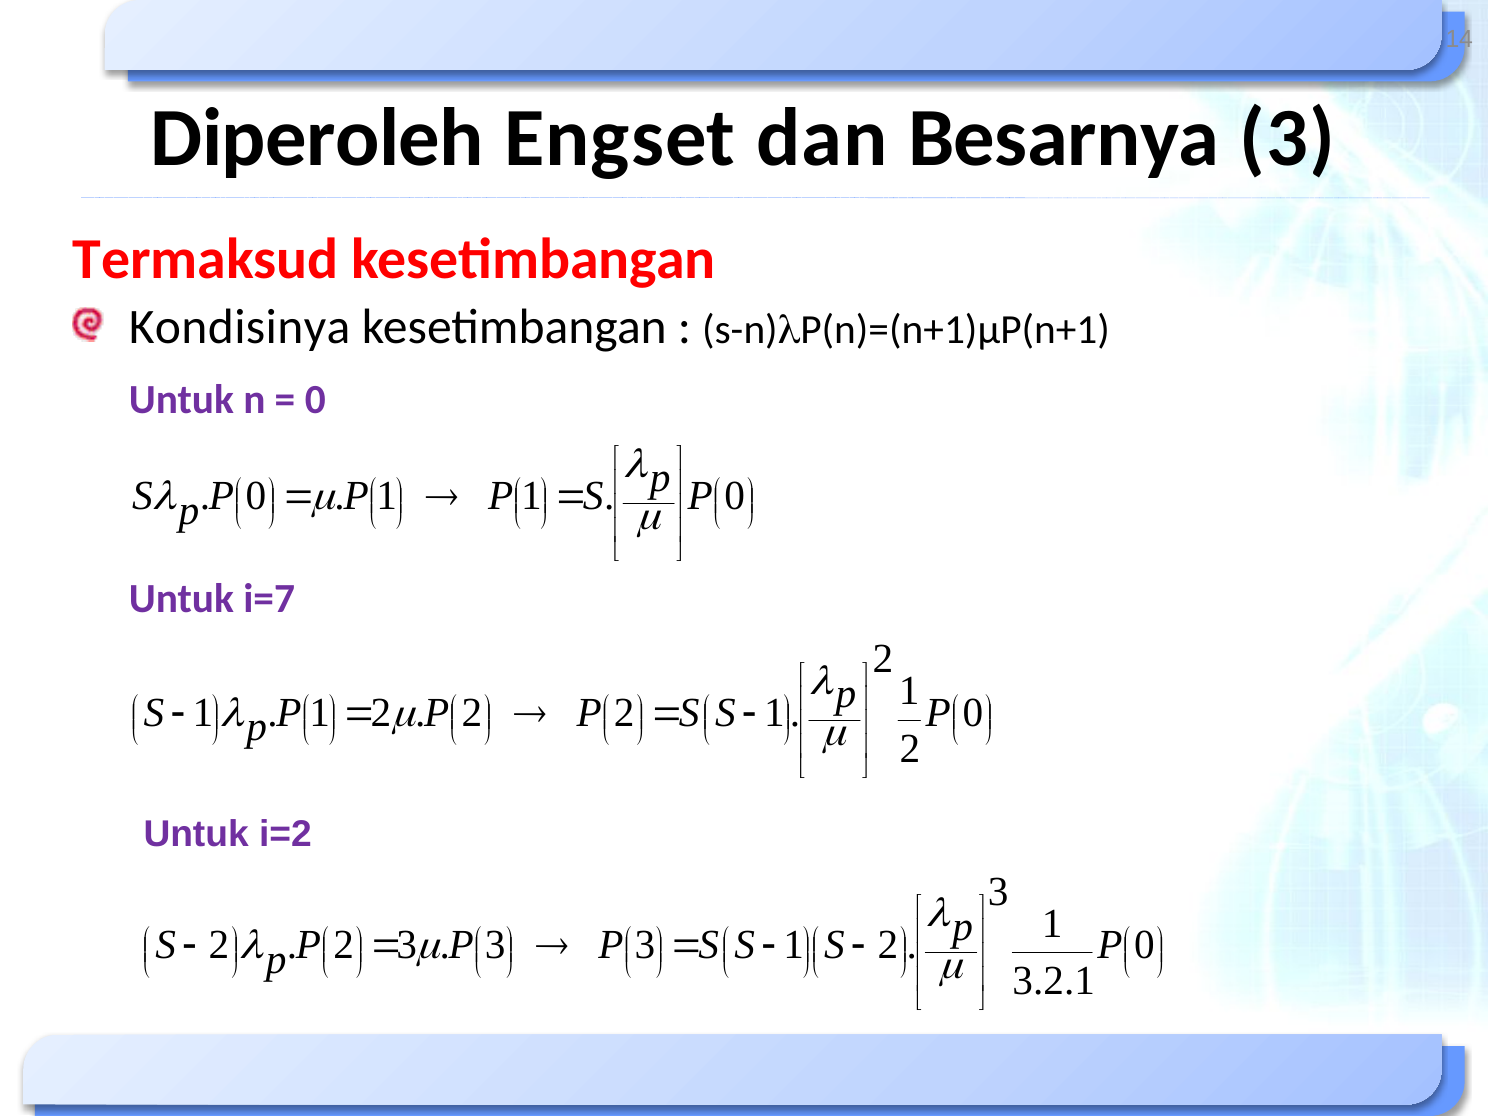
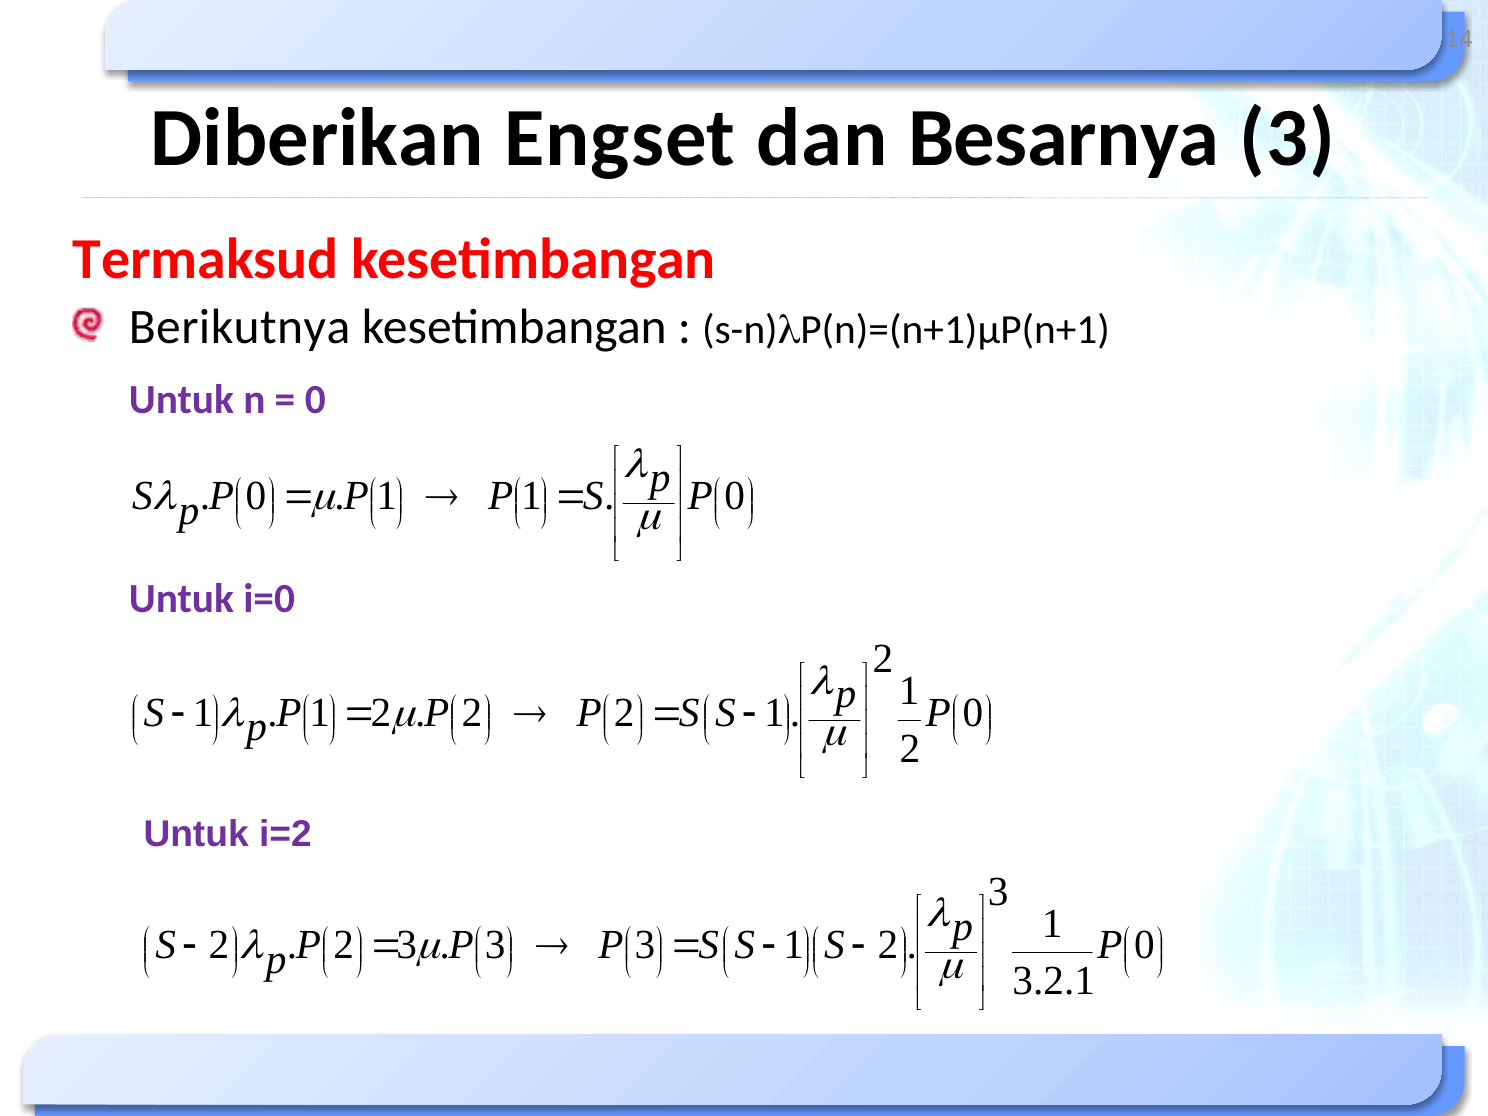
Diperoleh: Diperoleh -> Diberikan
Kondisinya: Kondisinya -> Berikutnya
i=7: i=7 -> i=0
